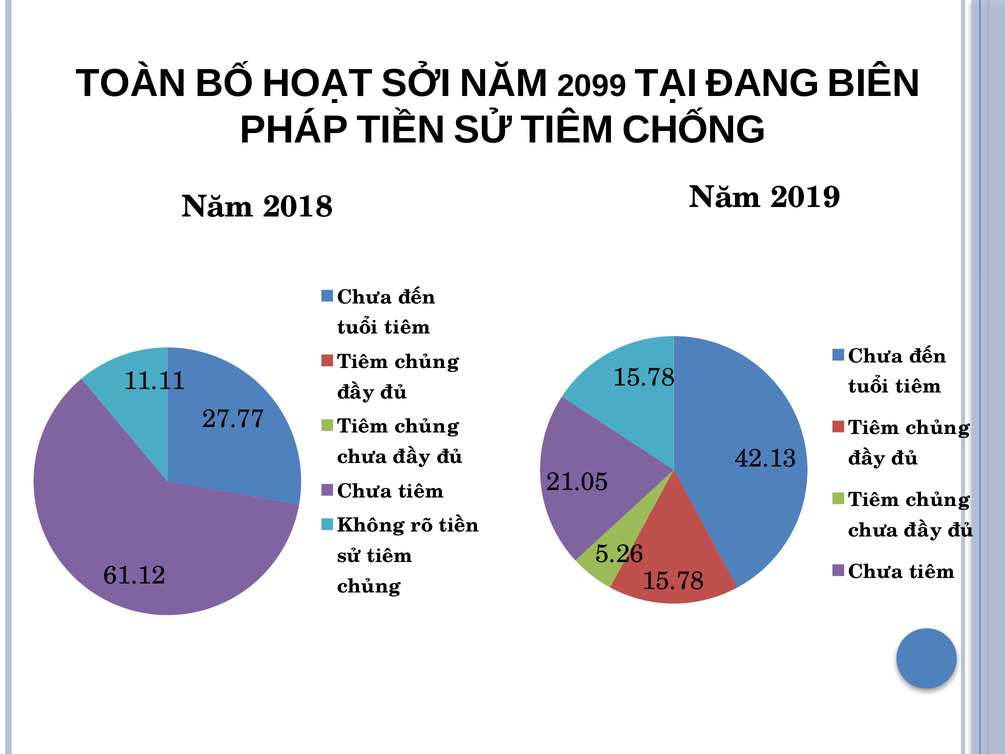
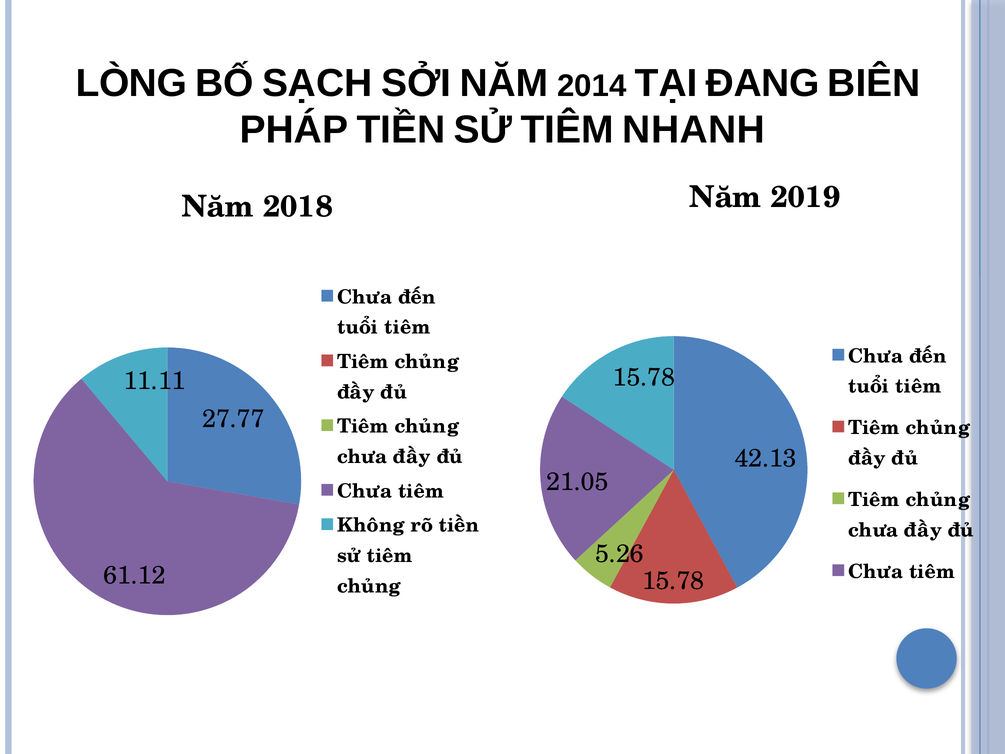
TOÀN: TOÀN -> LÒNG
HOẠT: HOẠT -> SẠCH
2099: 2099 -> 2014
CHỐNG: CHỐNG -> NHANH
